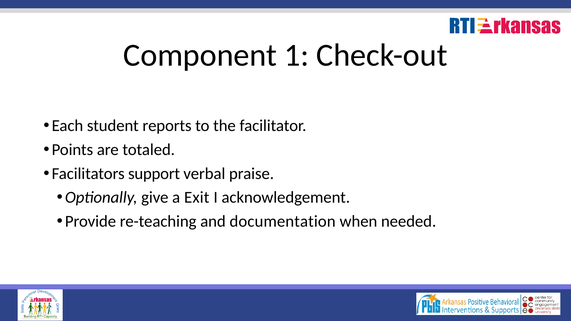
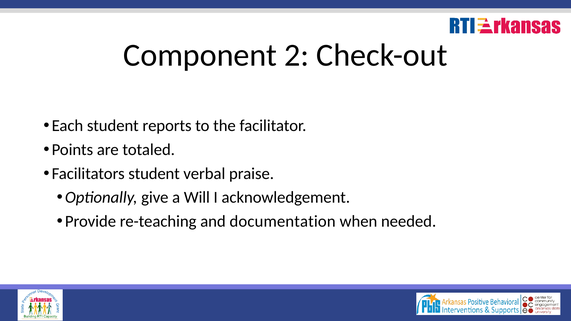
1: 1 -> 2
Facilitators support: support -> student
Exit: Exit -> Will
